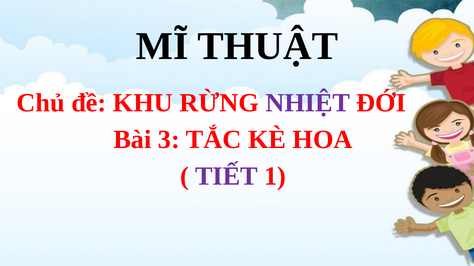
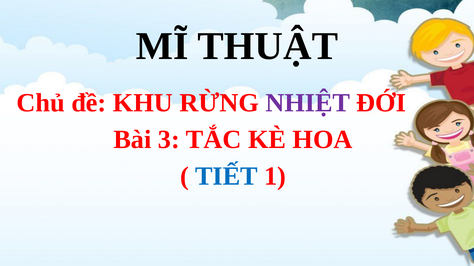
TIẾT colour: purple -> blue
